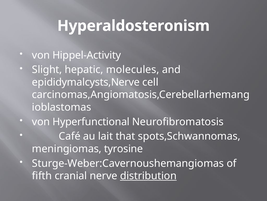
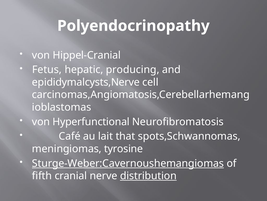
Hyperaldosteronism: Hyperaldosteronism -> Polyendocrinopathy
Hippel-Activity: Hippel-Activity -> Hippel-Cranial
Slight: Slight -> Fetus
molecules: molecules -> producing
Sturge-Weber:Cavernoushemangiomas underline: none -> present
